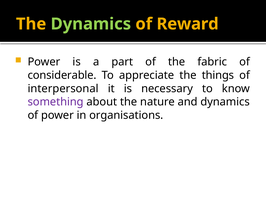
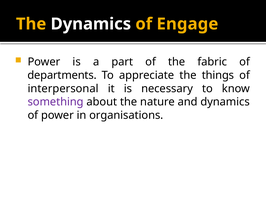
Dynamics at (91, 24) colour: light green -> white
Reward: Reward -> Engage
considerable: considerable -> departments
